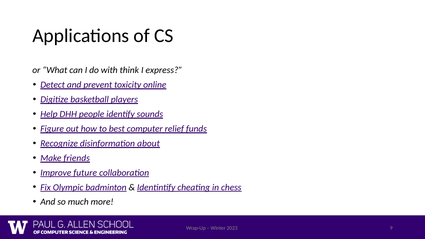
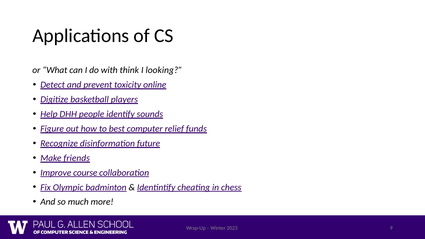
express: express -> looking
about: about -> future
future: future -> course
